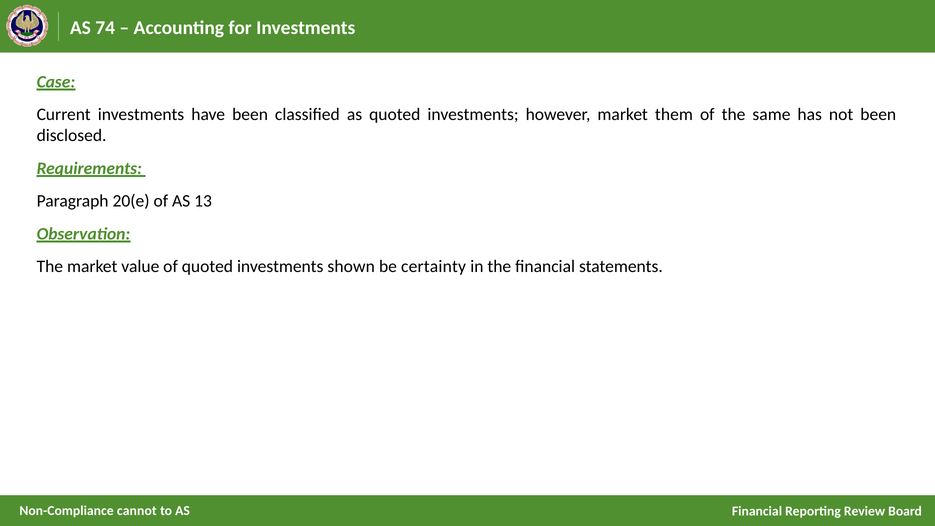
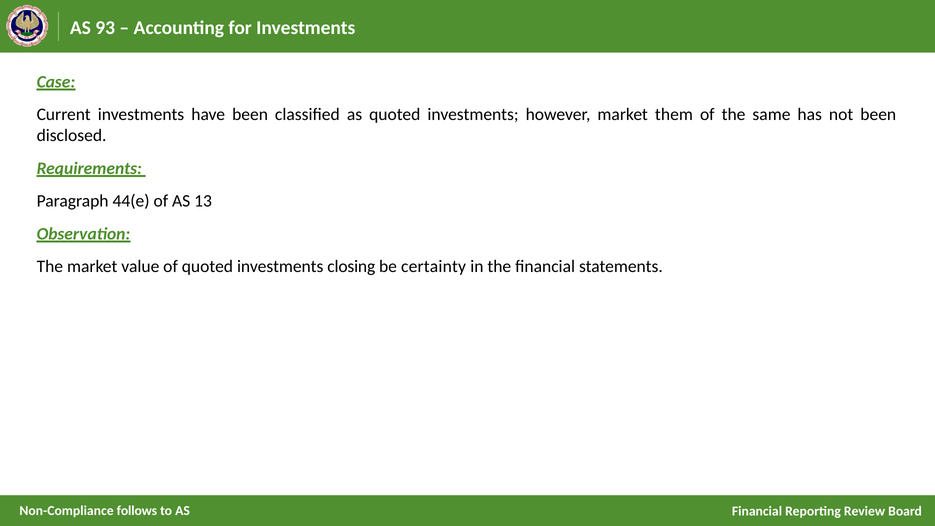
74: 74 -> 93
20(e: 20(e -> 44(e
shown: shown -> closing
cannot: cannot -> follows
